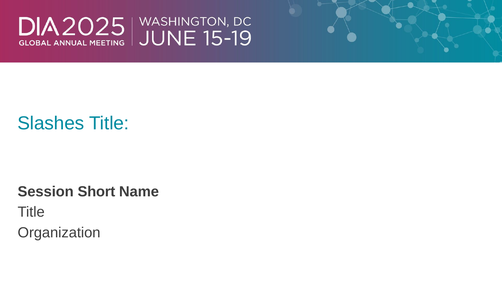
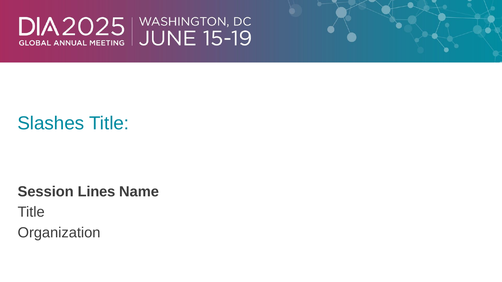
Short: Short -> Lines
